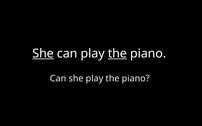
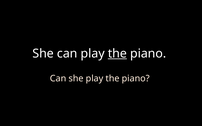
She at (43, 54) underline: present -> none
